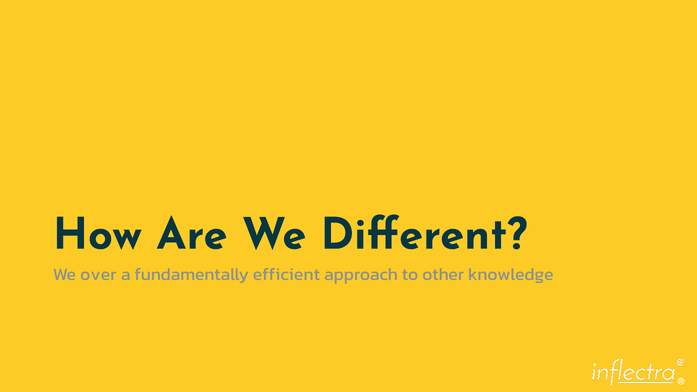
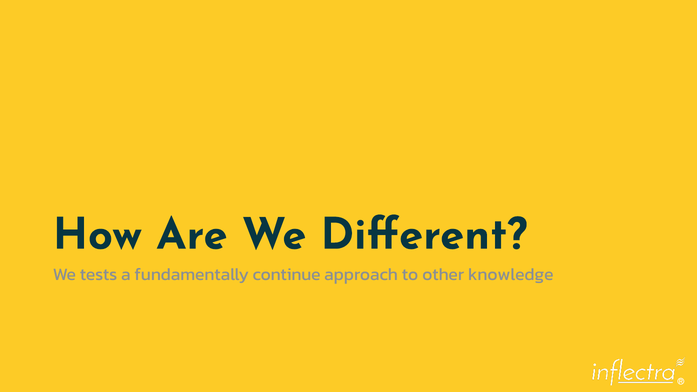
over: over -> tests
efficient: efficient -> continue
